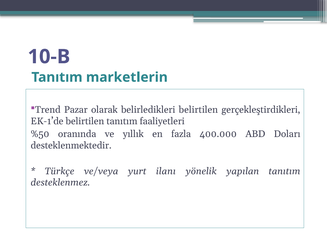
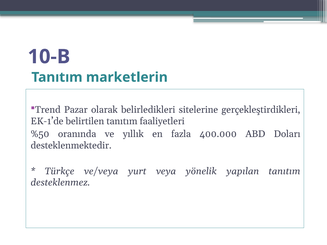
belirledikleri belirtilen: belirtilen -> sitelerine
ilanı: ilanı -> veya
